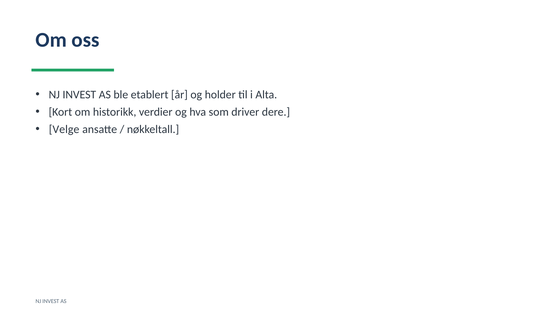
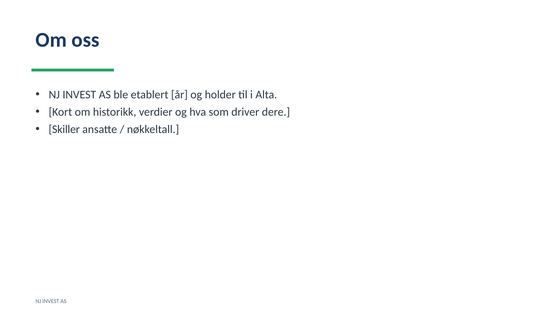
Velge: Velge -> Skiller
